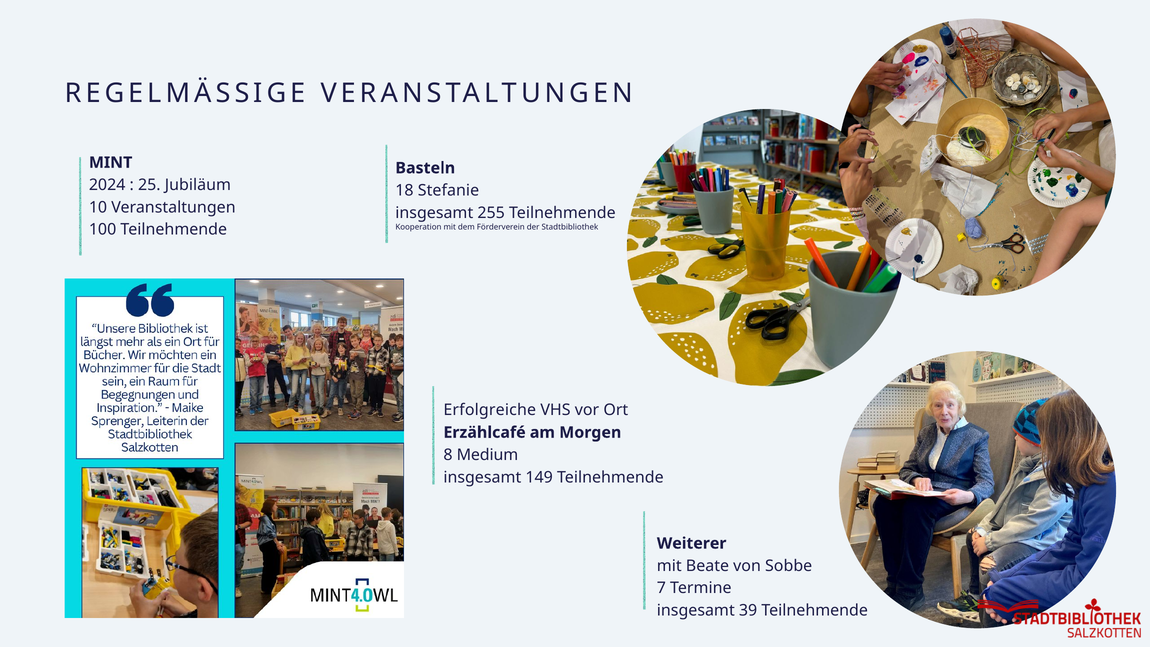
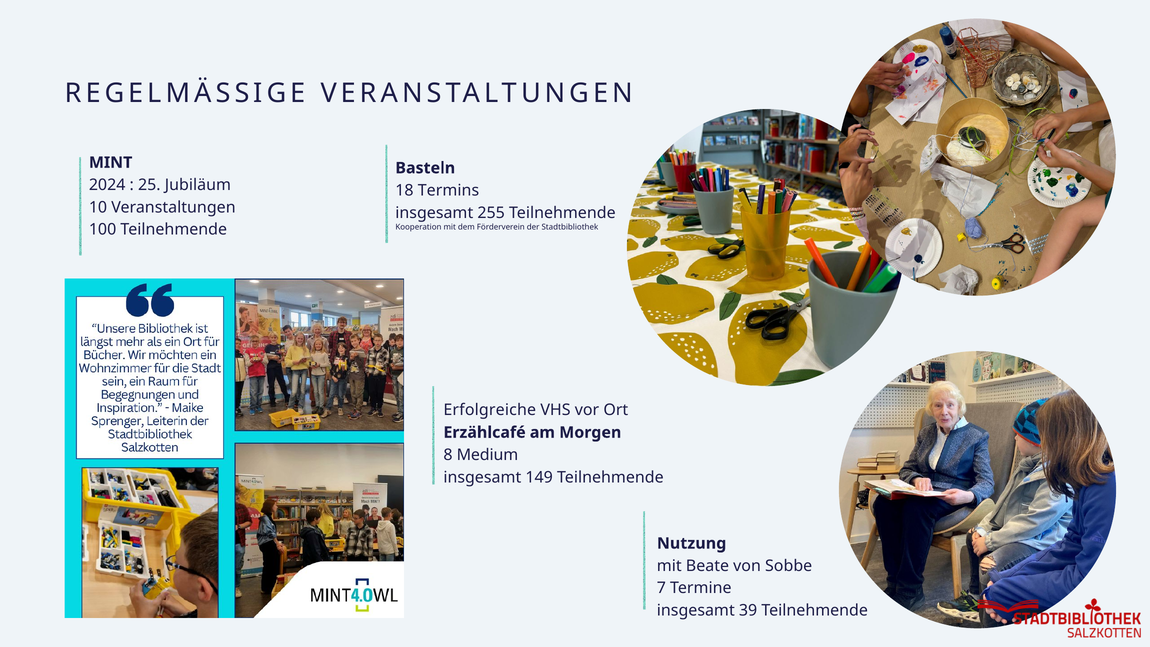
Stefanie: Stefanie -> Termins
Weiterer: Weiterer -> Nutzung
